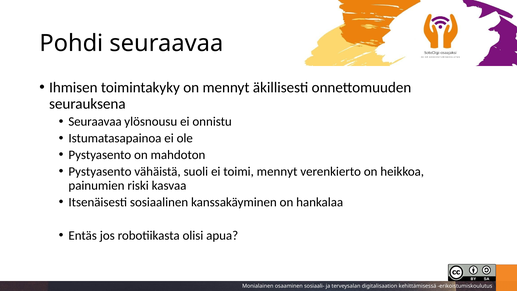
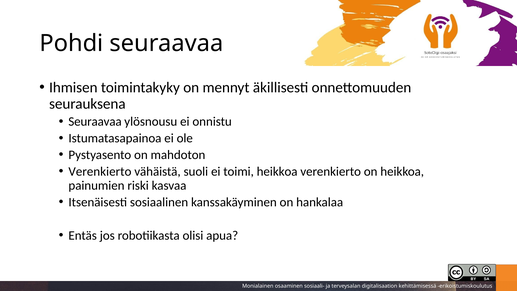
Pystyasento at (100, 171): Pystyasento -> Verenkierto
toimi mennyt: mennyt -> heikkoa
